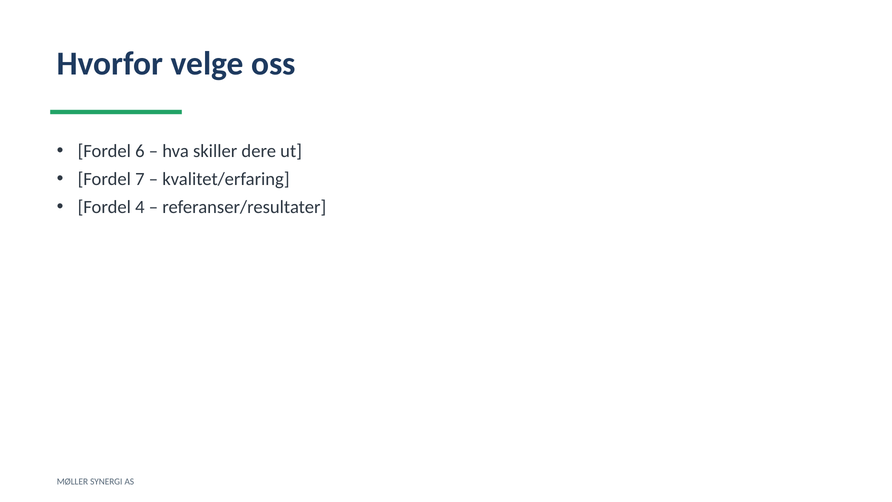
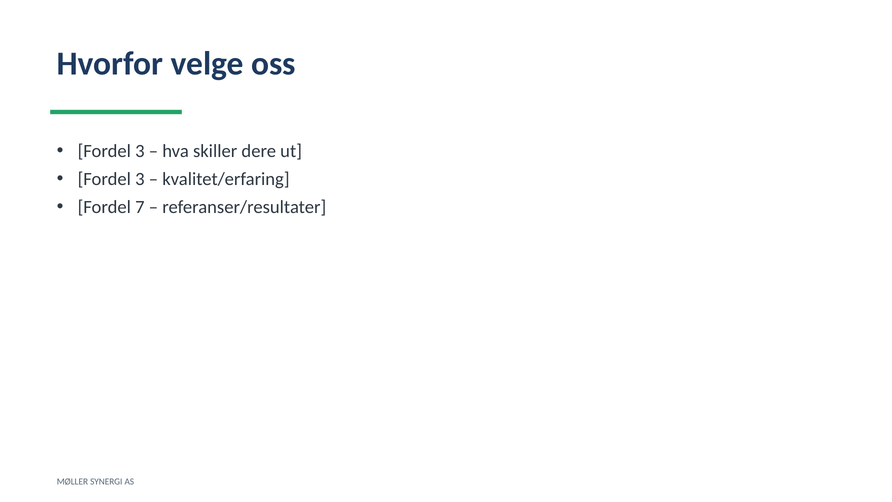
6 at (140, 151): 6 -> 3
7 at (140, 179): 7 -> 3
4: 4 -> 7
